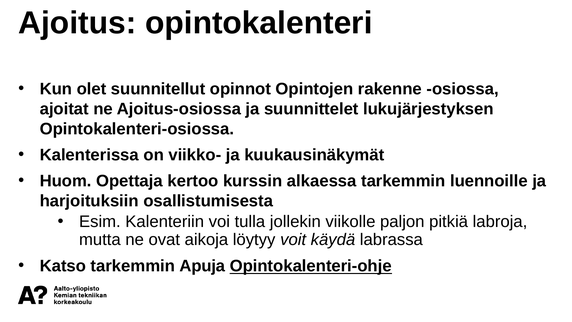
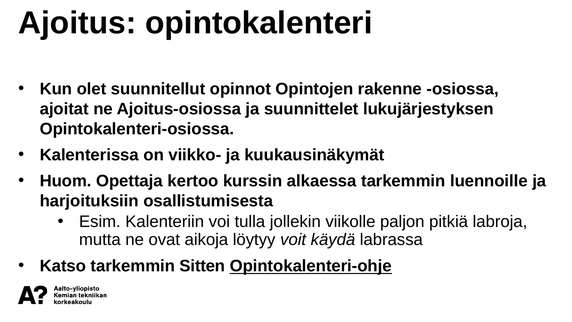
Apuja: Apuja -> Sitten
